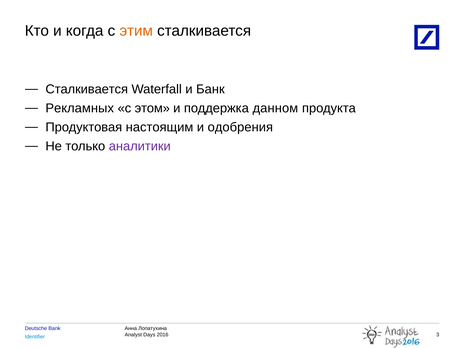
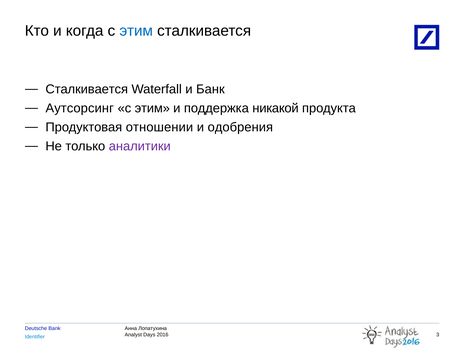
этим at (136, 31) colour: orange -> blue
Рекламных: Рекламных -> Аутсорсинг
этом at (152, 108): этом -> этим
данном: данном -> никакой
настоящим: настоящим -> отношении
